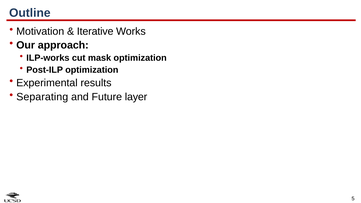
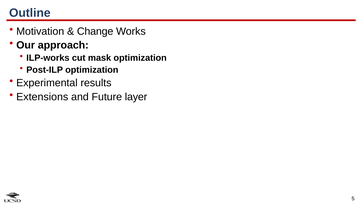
Iterative: Iterative -> Change
Separating: Separating -> Extensions
